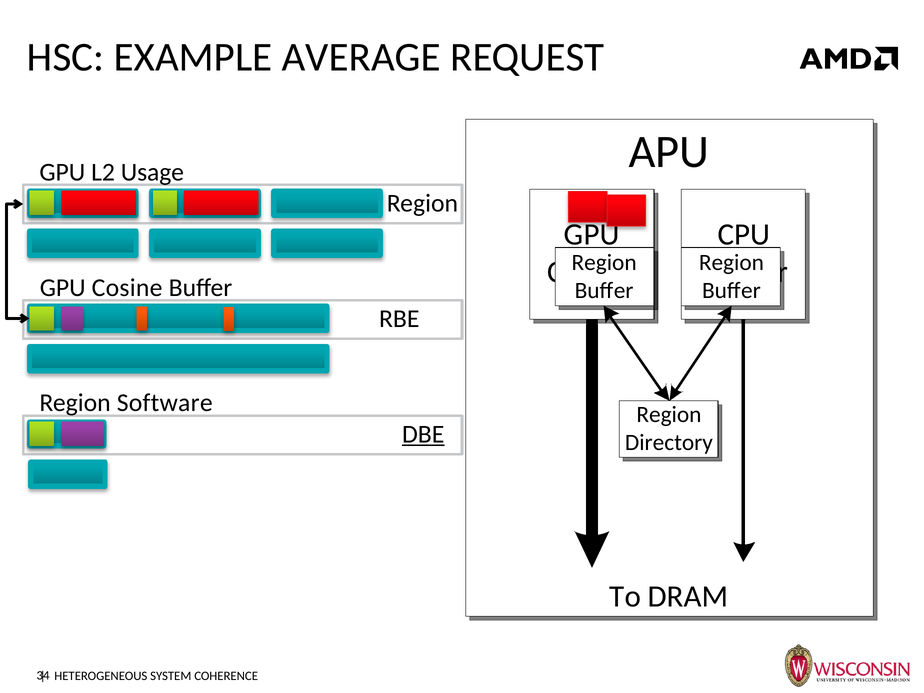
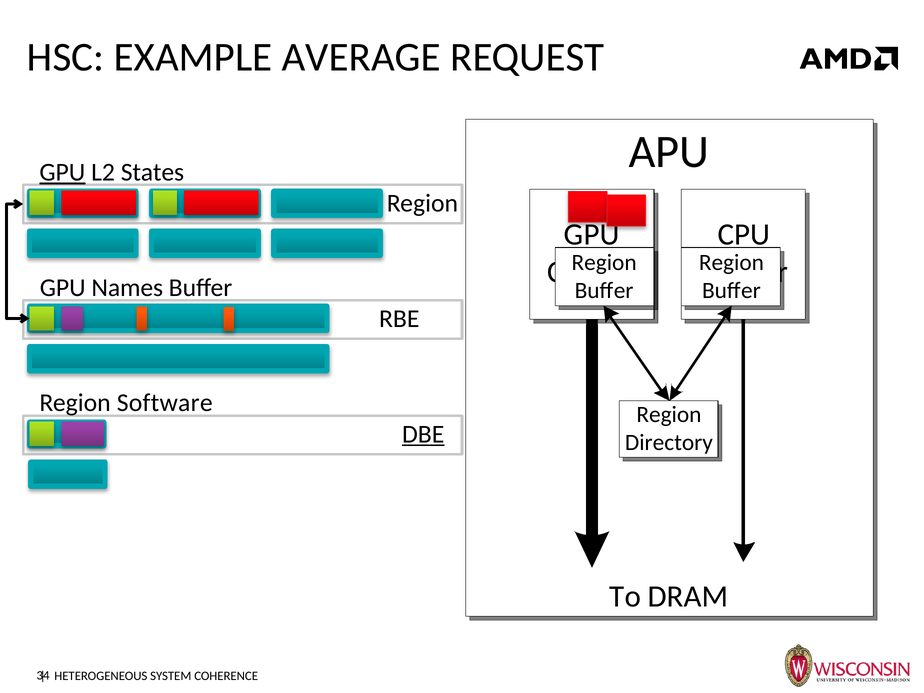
GPU at (62, 172) underline: none -> present
Usage: Usage -> States
Cosine: Cosine -> Names
